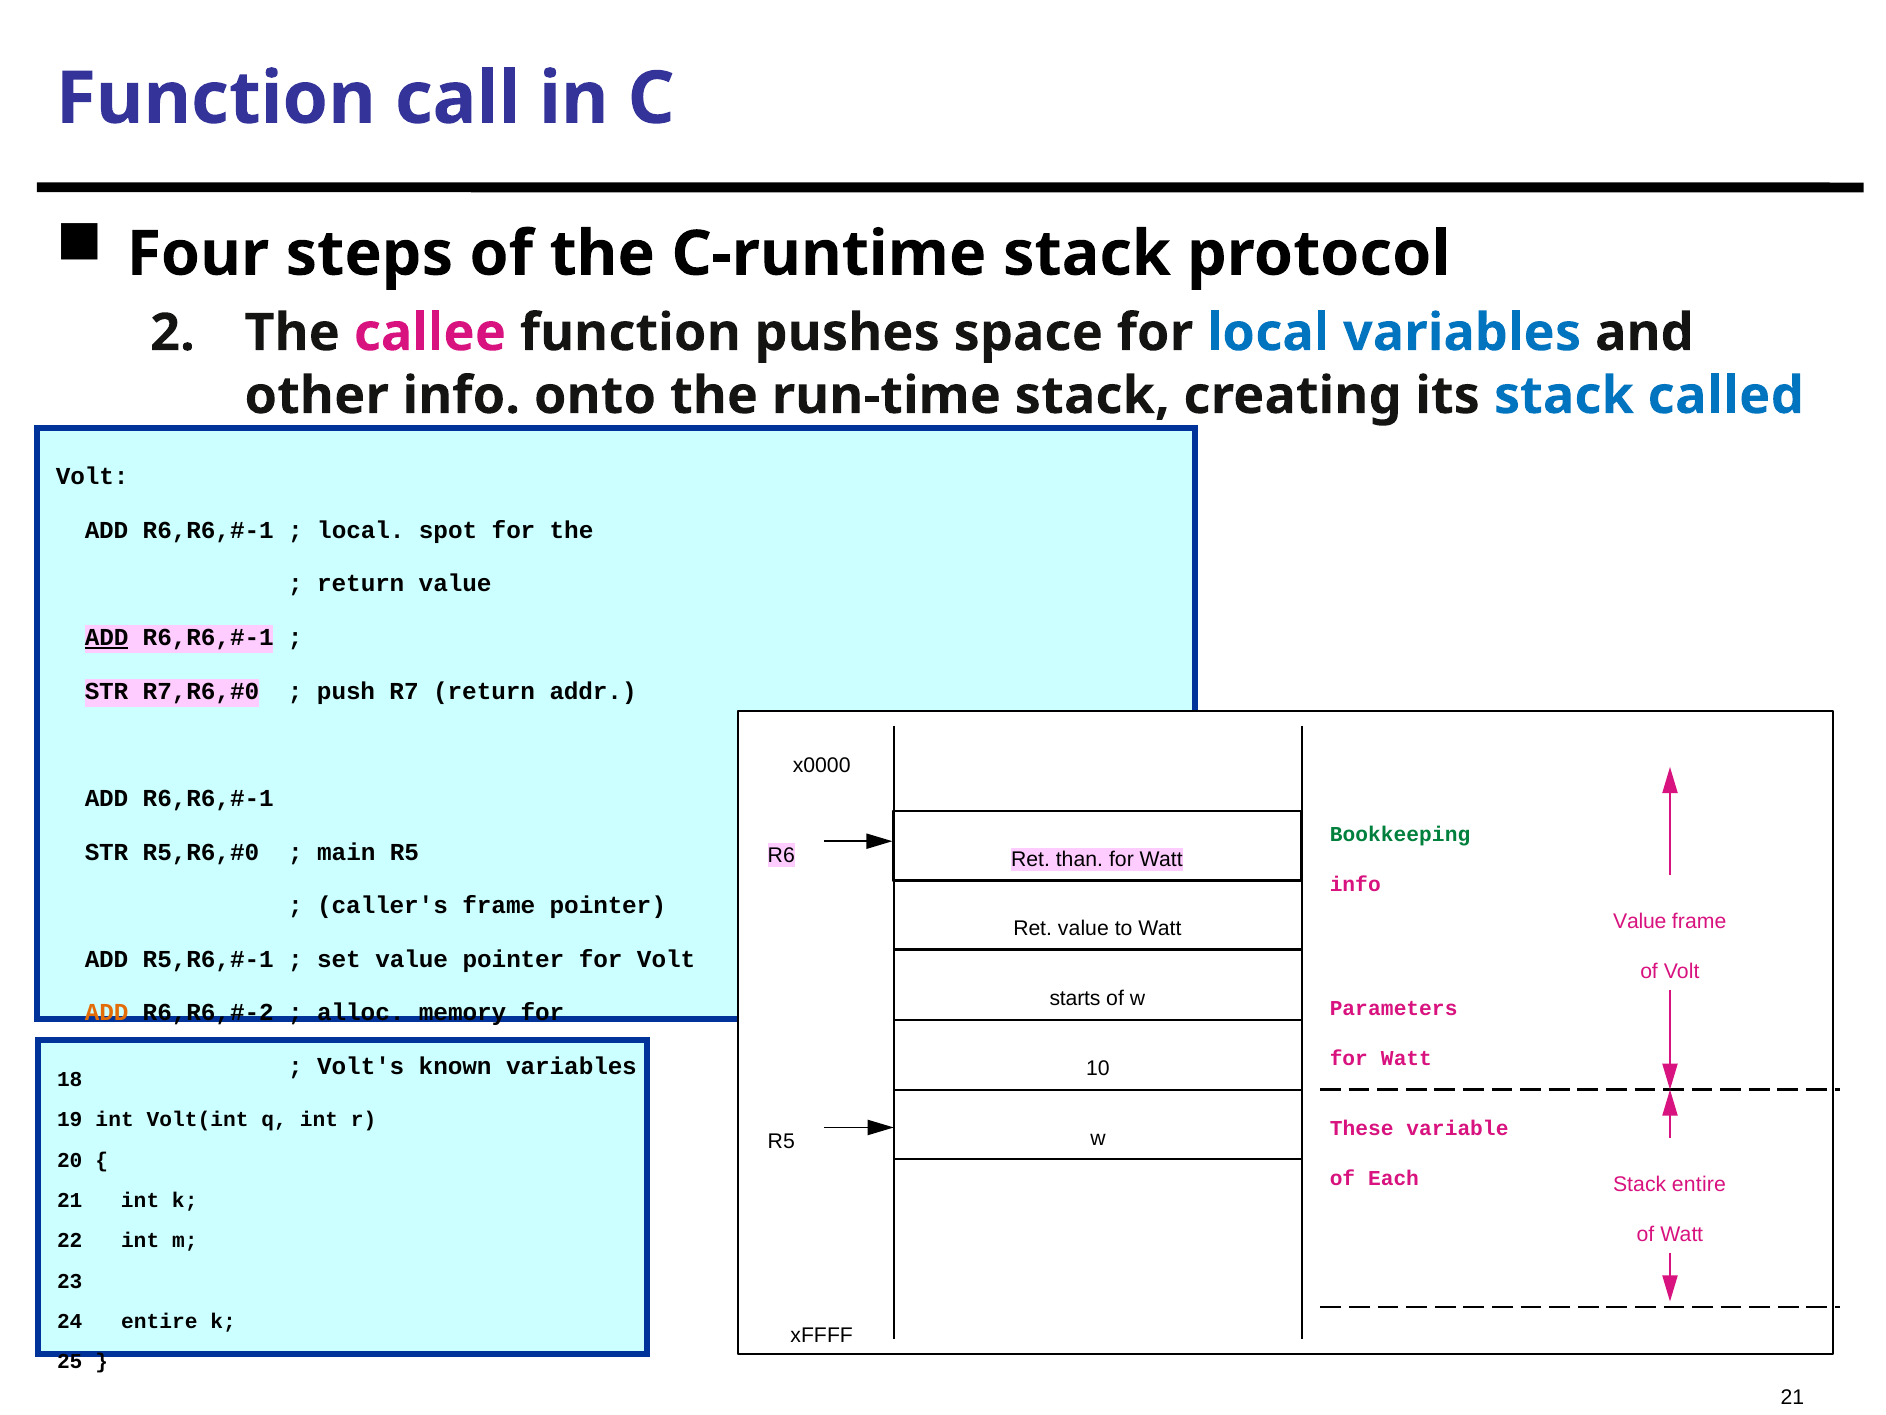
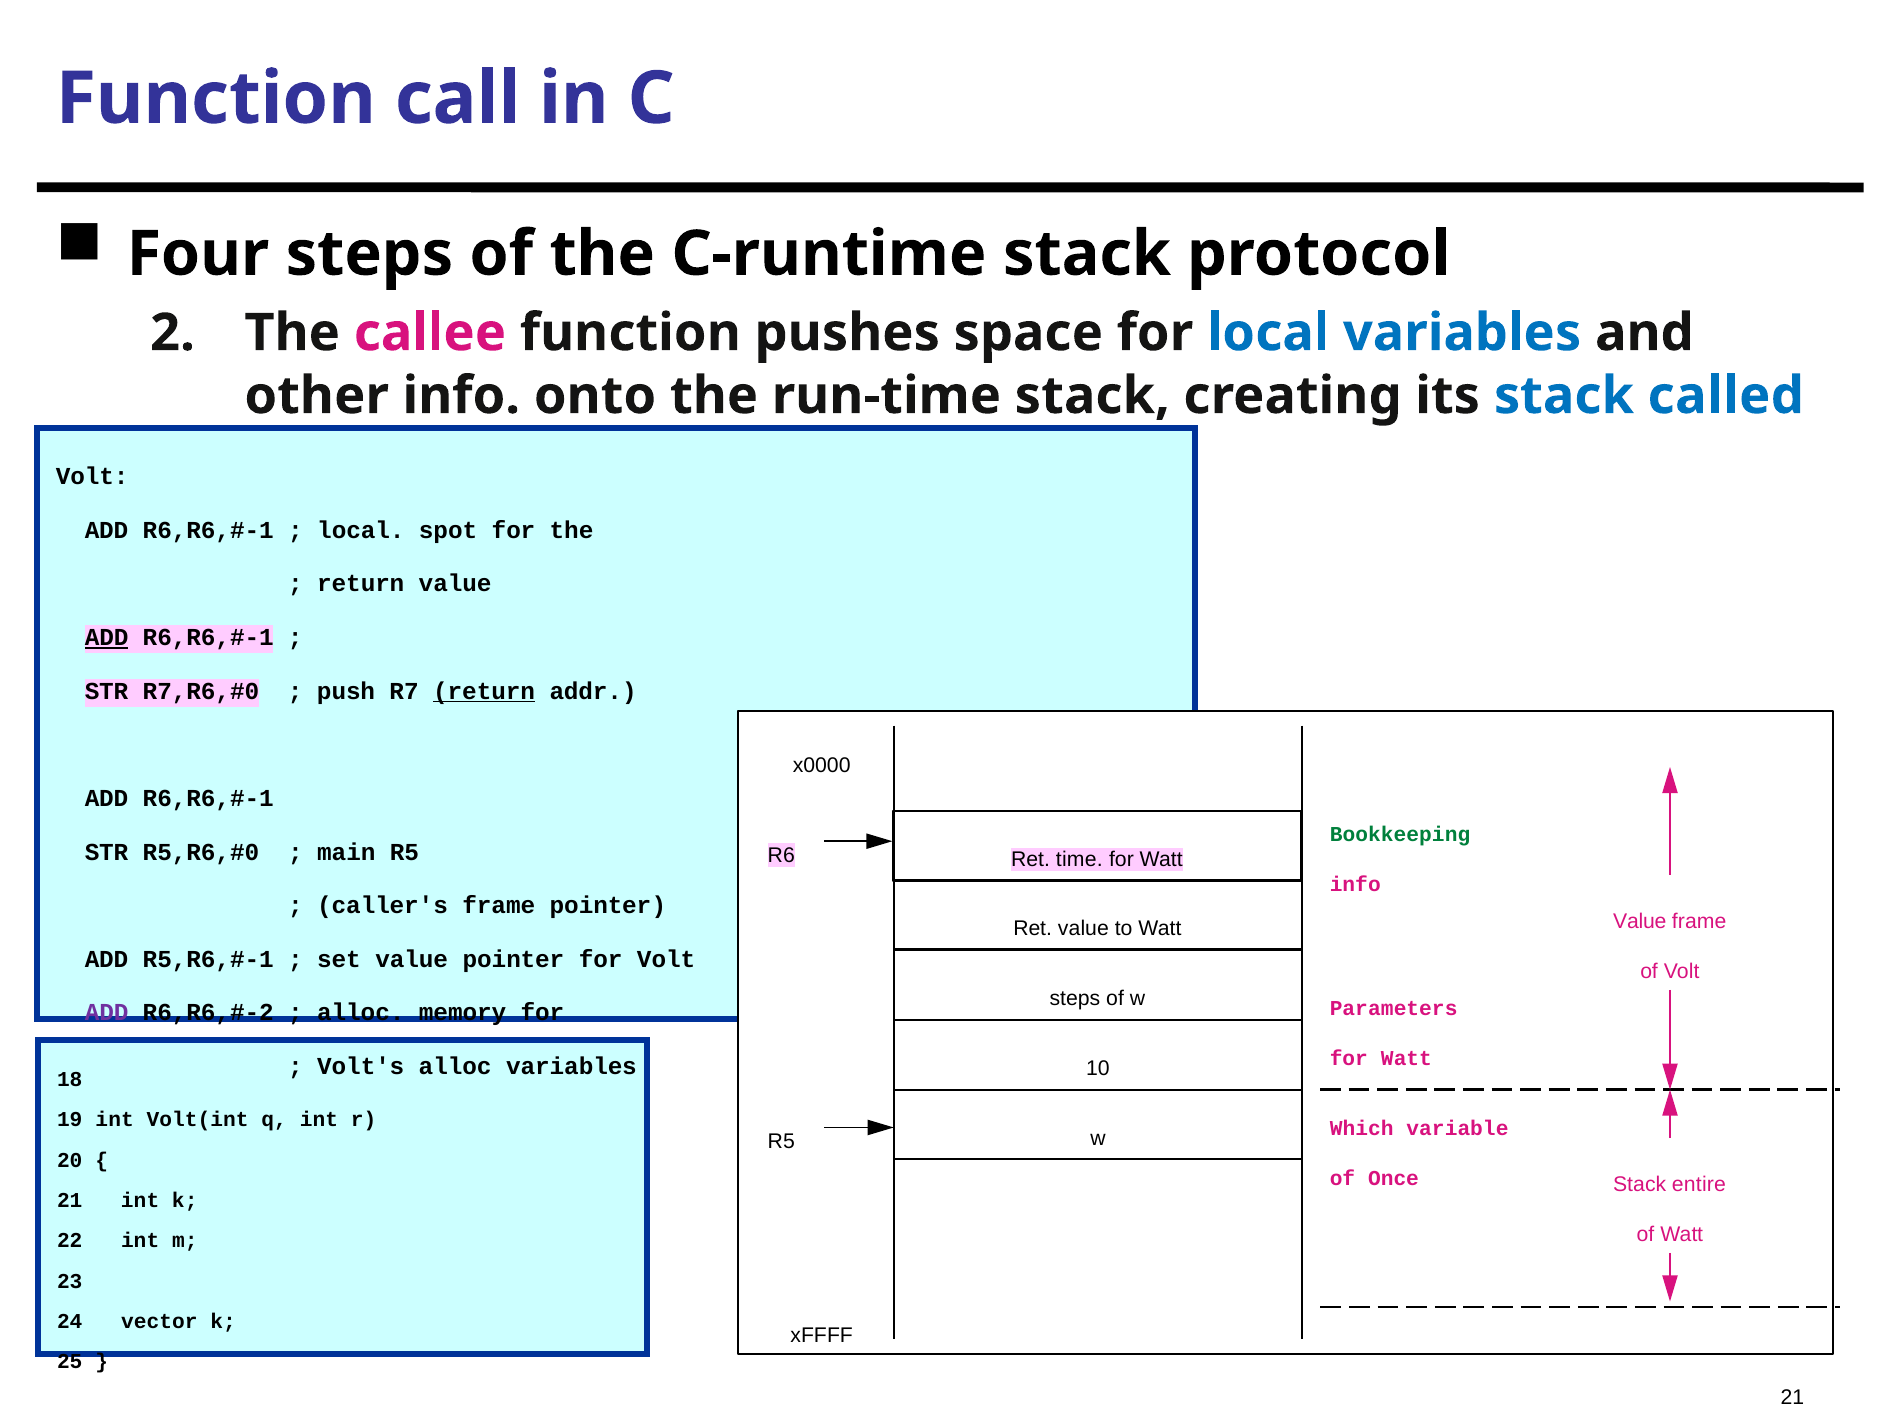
return at (484, 691) underline: none -> present
than: than -> time
starts at (1075, 999): starts -> steps
ADD at (107, 1013) colour: orange -> purple
Volt's known: known -> alloc
These: These -> Which
Each: Each -> Once
24 entire: entire -> vector
